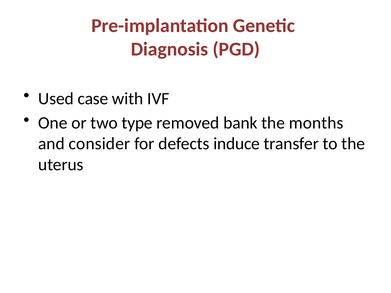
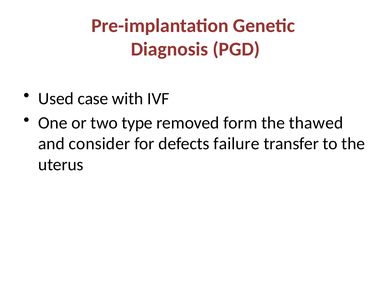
bank: bank -> form
months: months -> thawed
induce: induce -> failure
